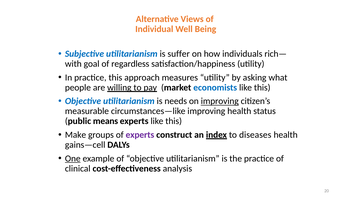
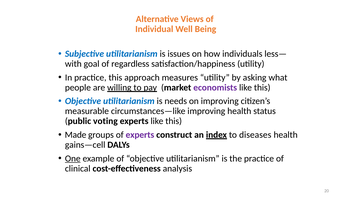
suffer: suffer -> issues
rich—: rich— -> less—
economists colour: blue -> purple
improving at (220, 101) underline: present -> none
means: means -> voting
Make: Make -> Made
